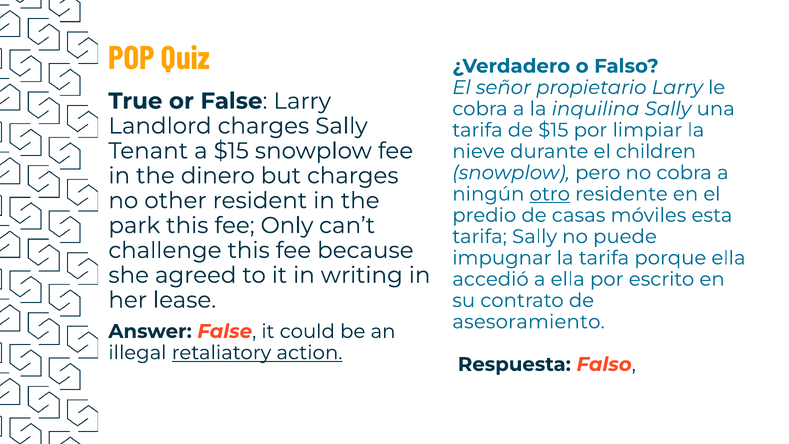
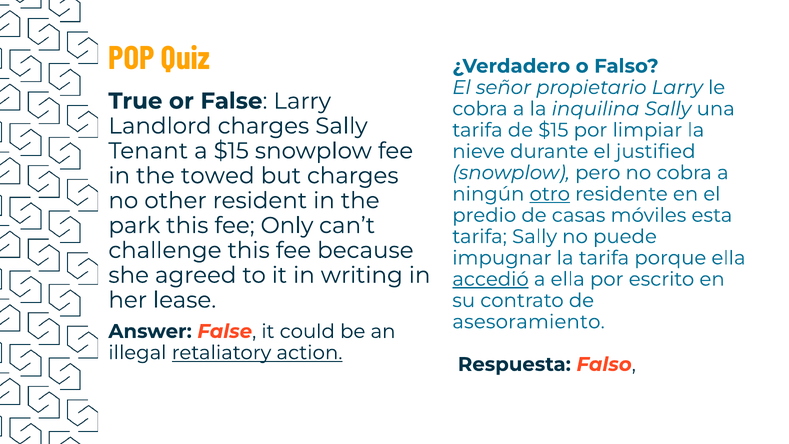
children: children -> justified
dinero: dinero -> towed
accedió underline: none -> present
